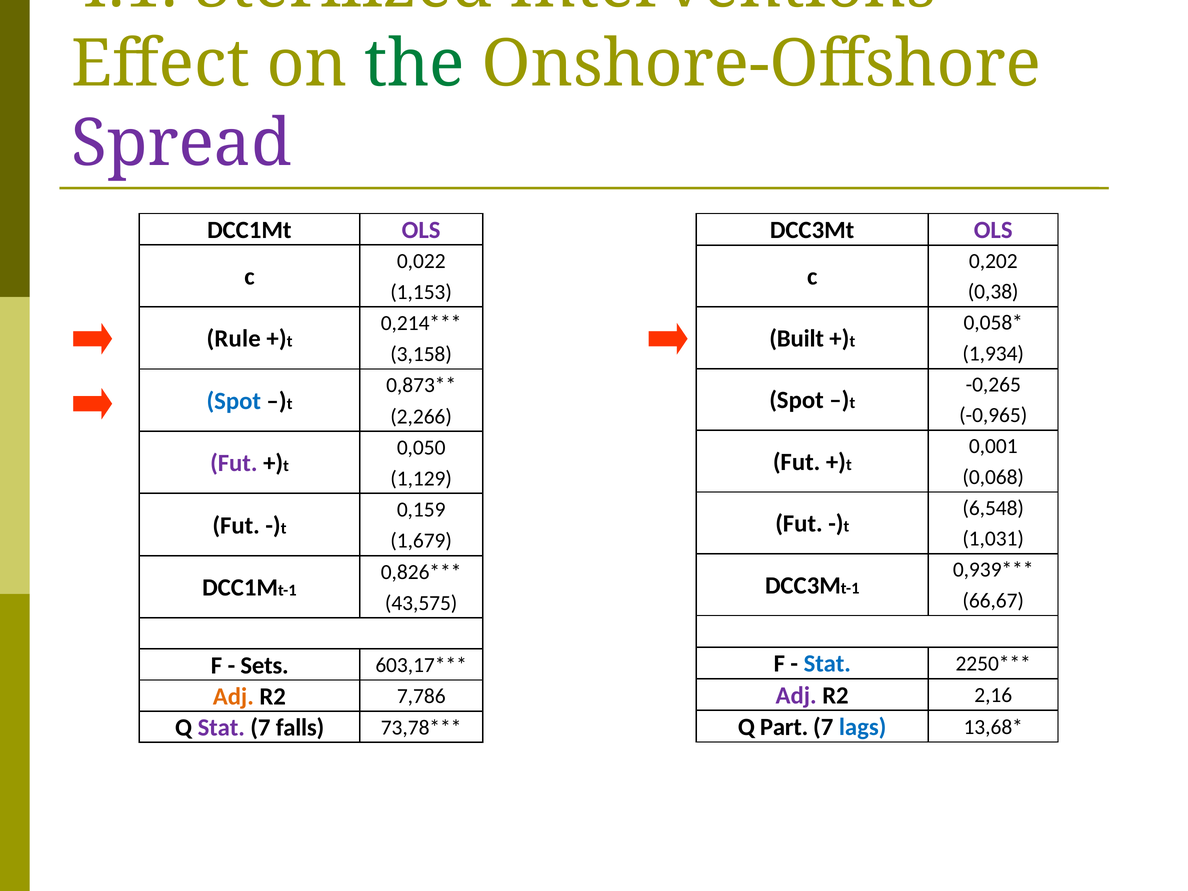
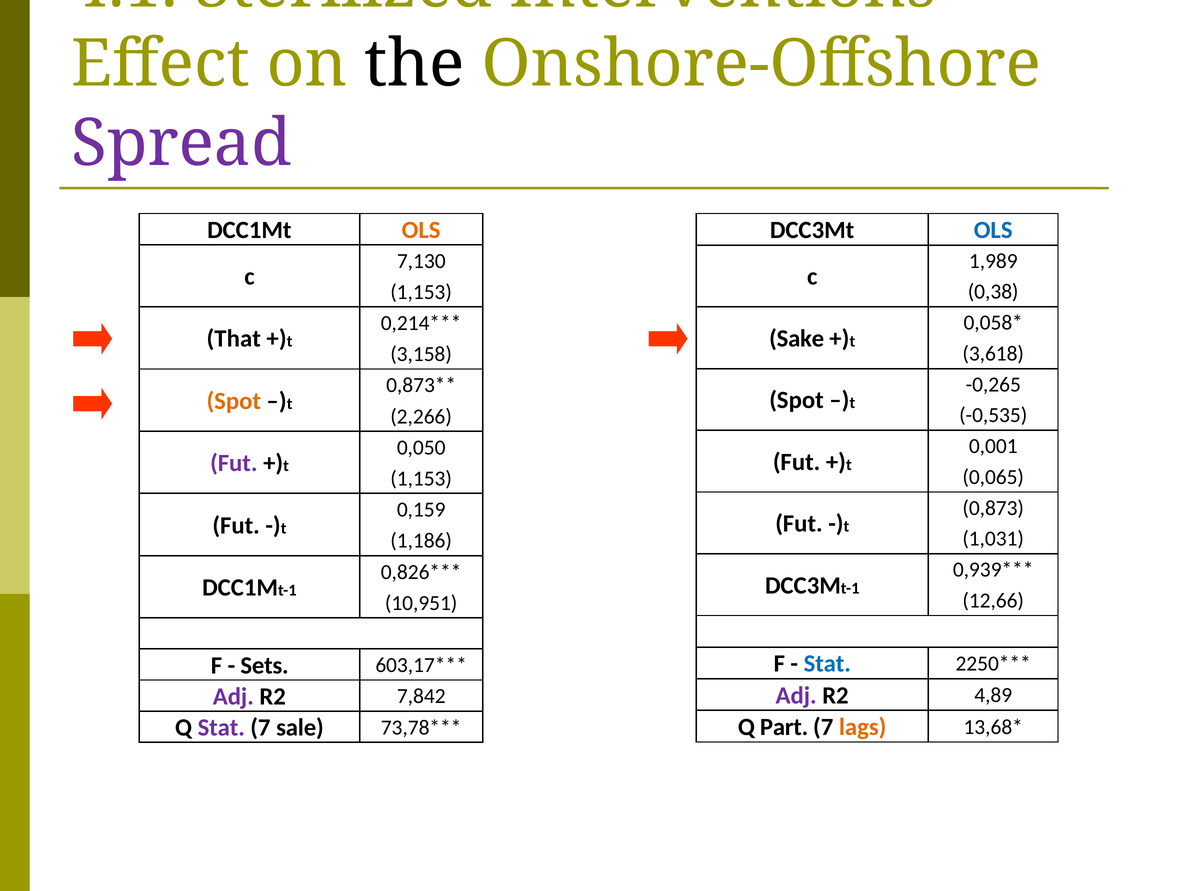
the colour: green -> black
OLS at (421, 230) colour: purple -> orange
OLS at (993, 230) colour: purple -> blue
0,022: 0,022 -> 7,130
0,202: 0,202 -> 1,989
Built: Built -> Sake
Rule: Rule -> That
1,934: 1,934 -> 3,618
Spot at (234, 401) colour: blue -> orange
-0,965: -0,965 -> -0,535
0,068: 0,068 -> 0,065
1,129 at (421, 479): 1,129 -> 1,153
6,548: 6,548 -> 0,873
1,679: 1,679 -> 1,186
66,67: 66,67 -> 12,66
43,575: 43,575 -> 10,951
2,16: 2,16 -> 4,89
Adj at (233, 697) colour: orange -> purple
7,786: 7,786 -> 7,842
lags colour: blue -> orange
falls: falls -> sale
